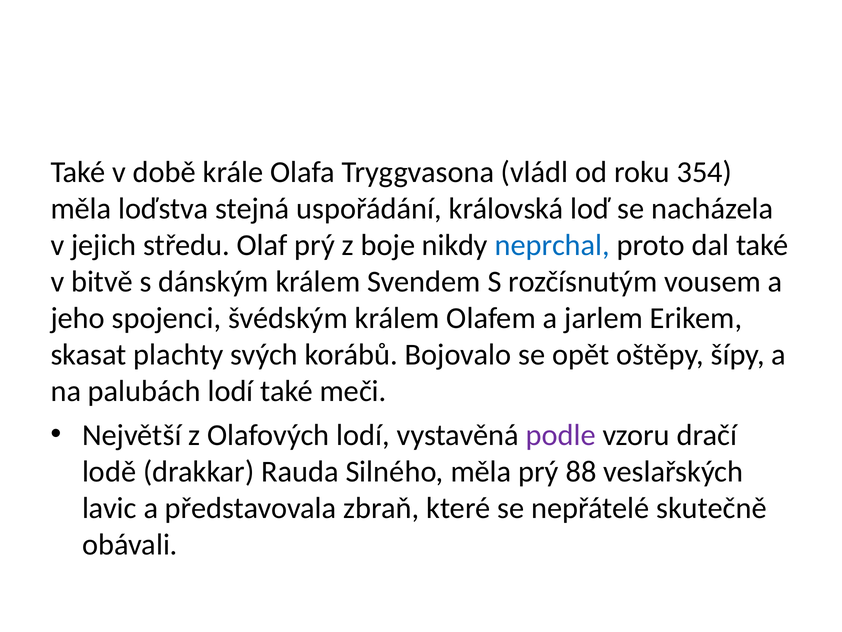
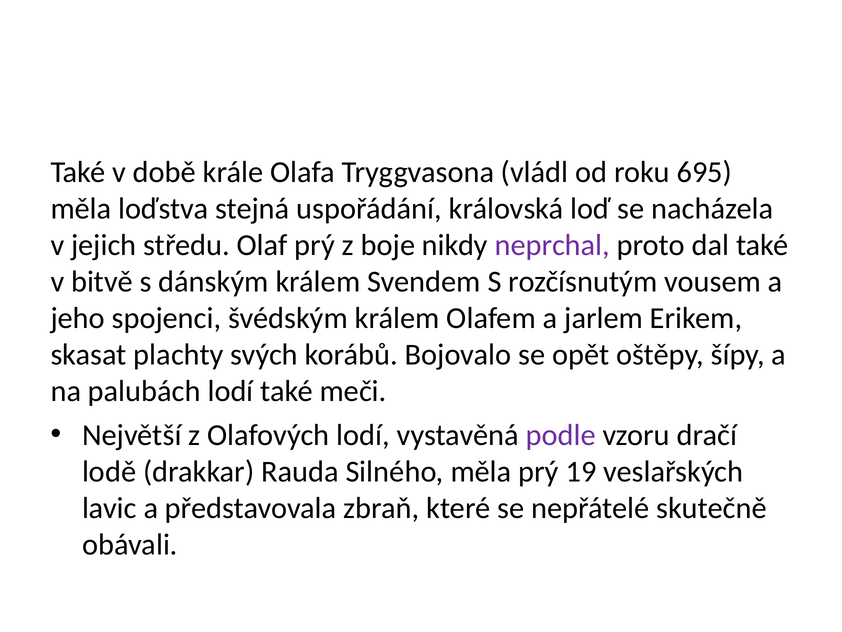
354: 354 -> 695
neprchal colour: blue -> purple
88: 88 -> 19
